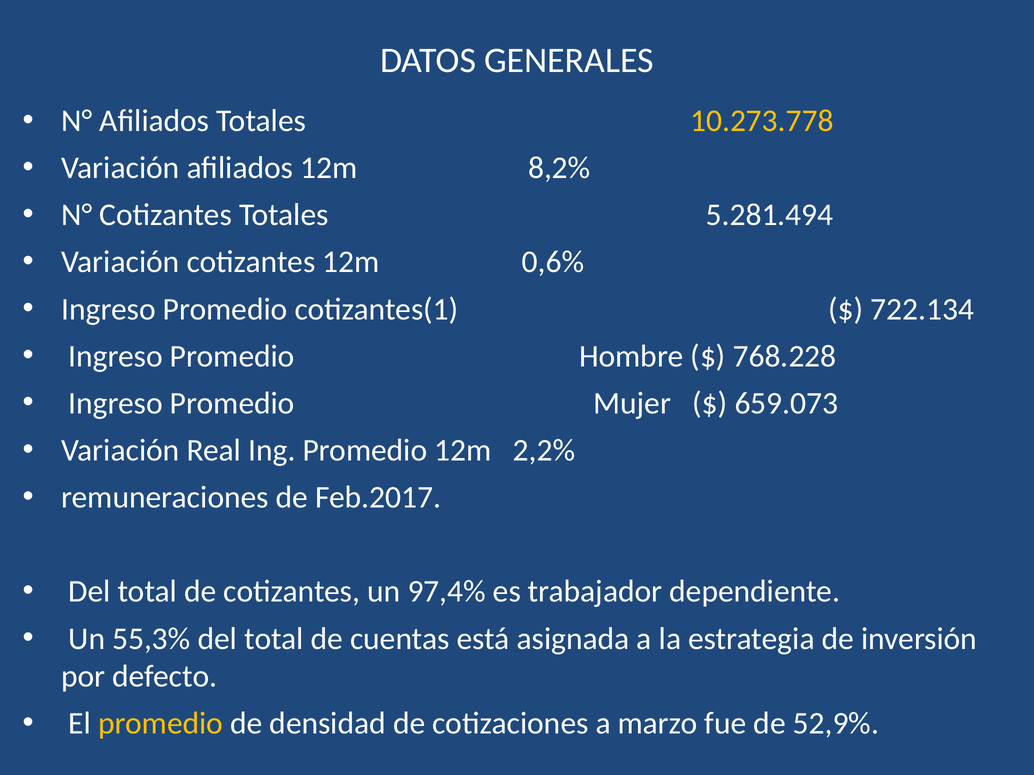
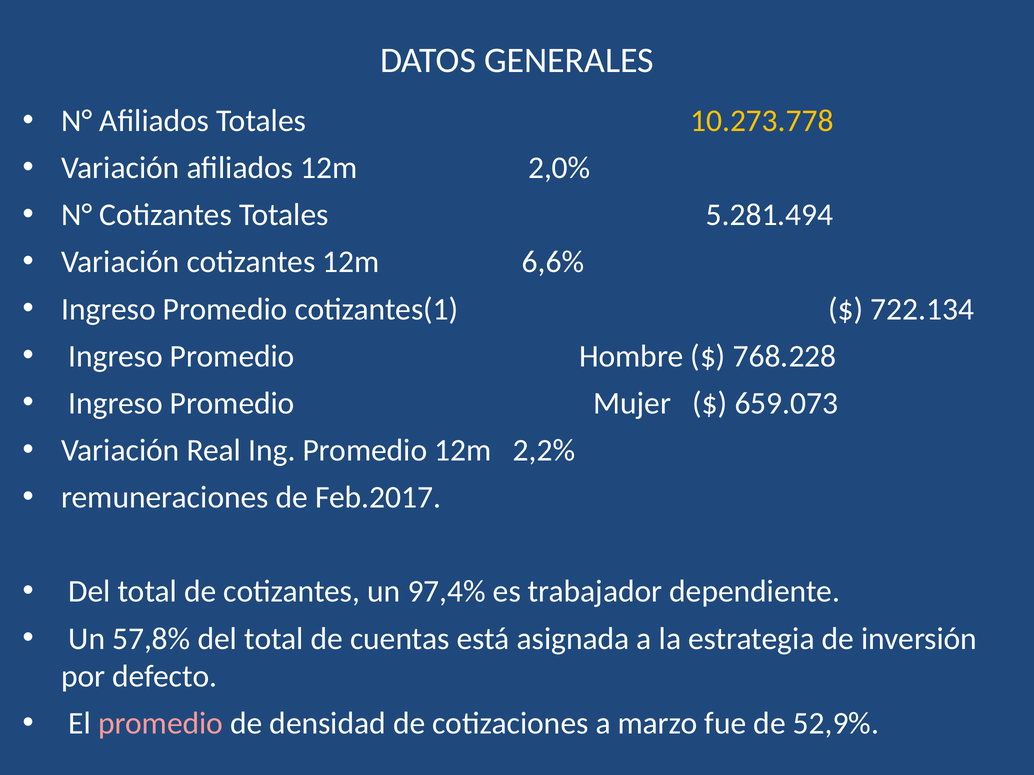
8,2%: 8,2% -> 2,0%
0,6%: 0,6% -> 6,6%
55,3%: 55,3% -> 57,8%
promedio at (161, 724) colour: yellow -> pink
